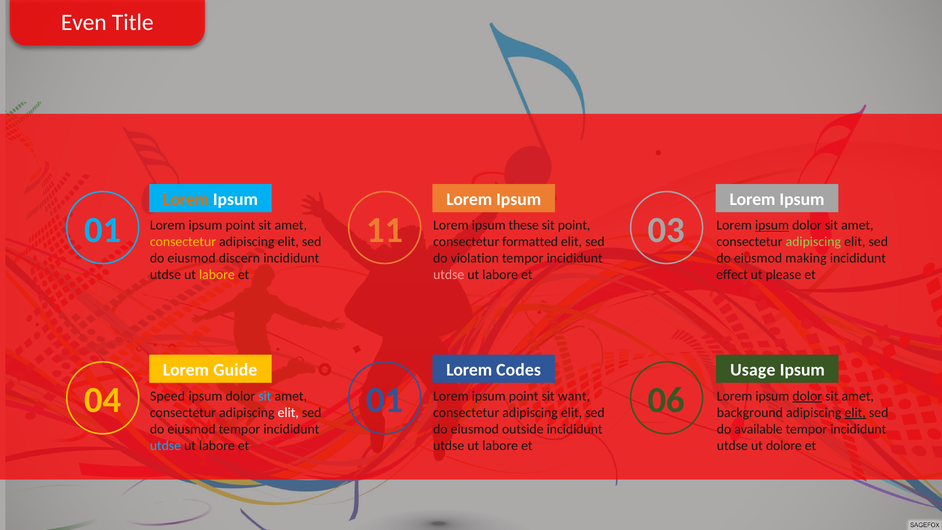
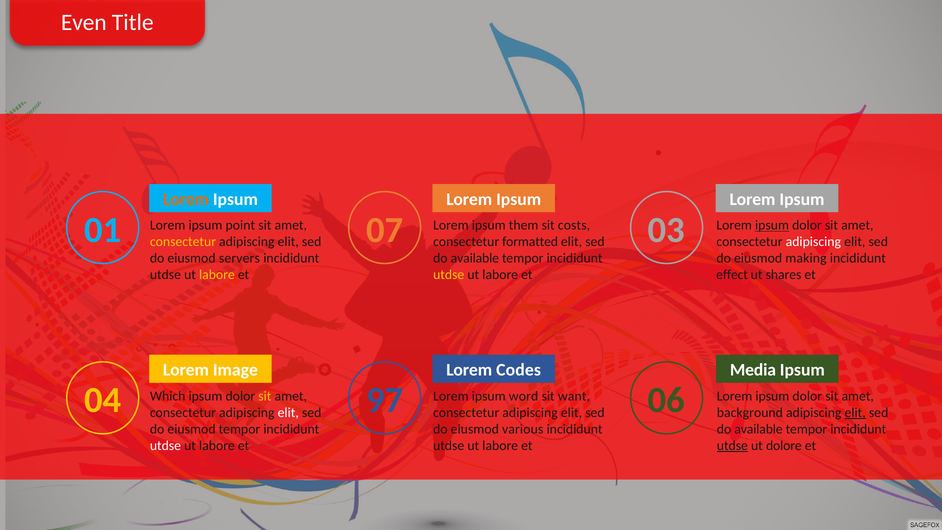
11: 11 -> 07
these: these -> them
sit point: point -> costs
adipiscing at (813, 242) colour: light green -> white
discern: discern -> servers
violation at (475, 258): violation -> available
utdse at (449, 275) colour: pink -> yellow
please: please -> shares
Guide: Guide -> Image
Usage: Usage -> Media
04 01: 01 -> 97
Speed: Speed -> Which
sit at (265, 396) colour: light blue -> yellow
point at (524, 396): point -> word
dolor at (807, 396) underline: present -> none
outside: outside -> various
utdse at (165, 445) colour: light blue -> white
utdse at (732, 445) underline: none -> present
